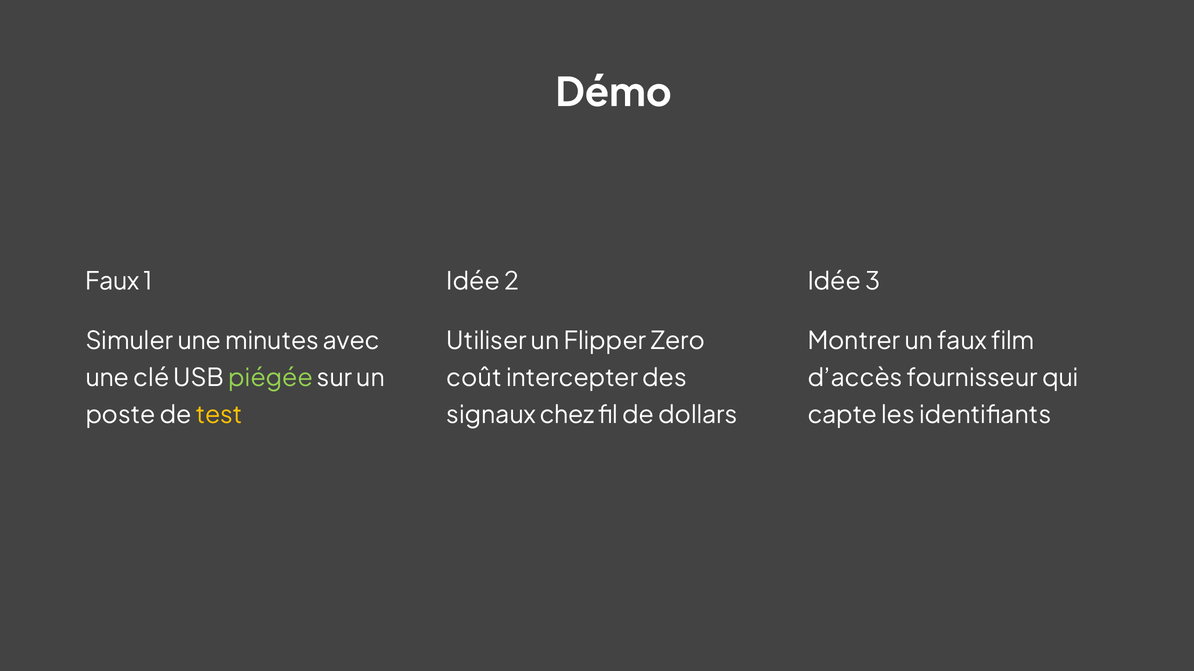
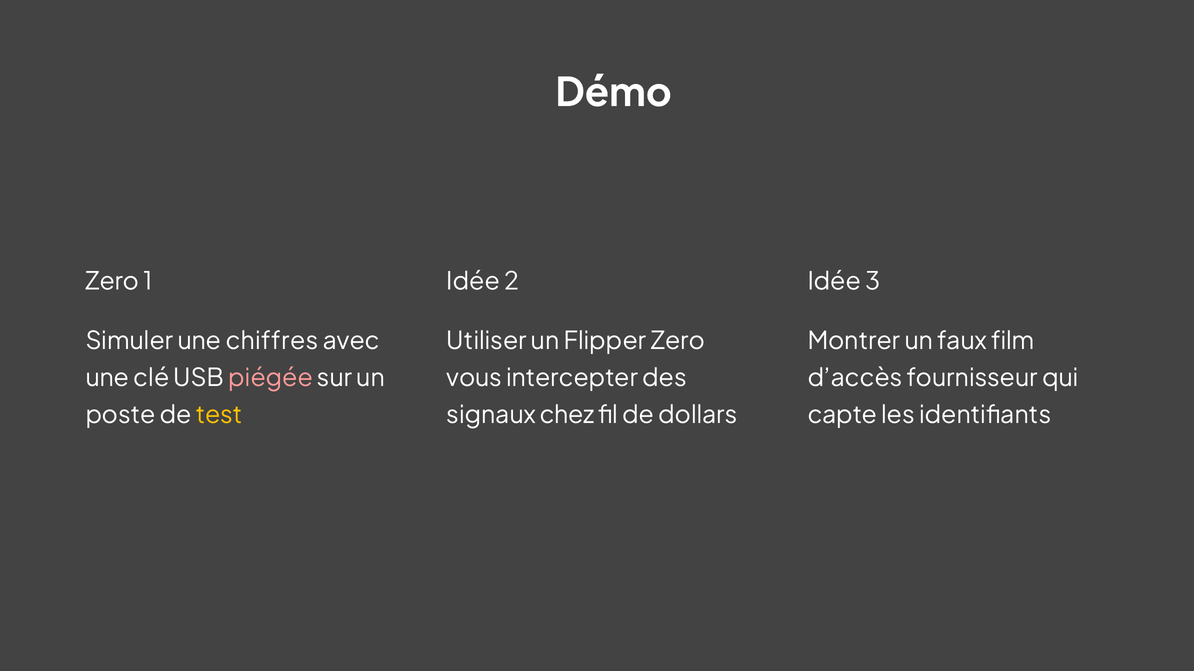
Faux at (112, 282): Faux -> Zero
minutes: minutes -> chiffres
piégée colour: light green -> pink
coût: coût -> vous
